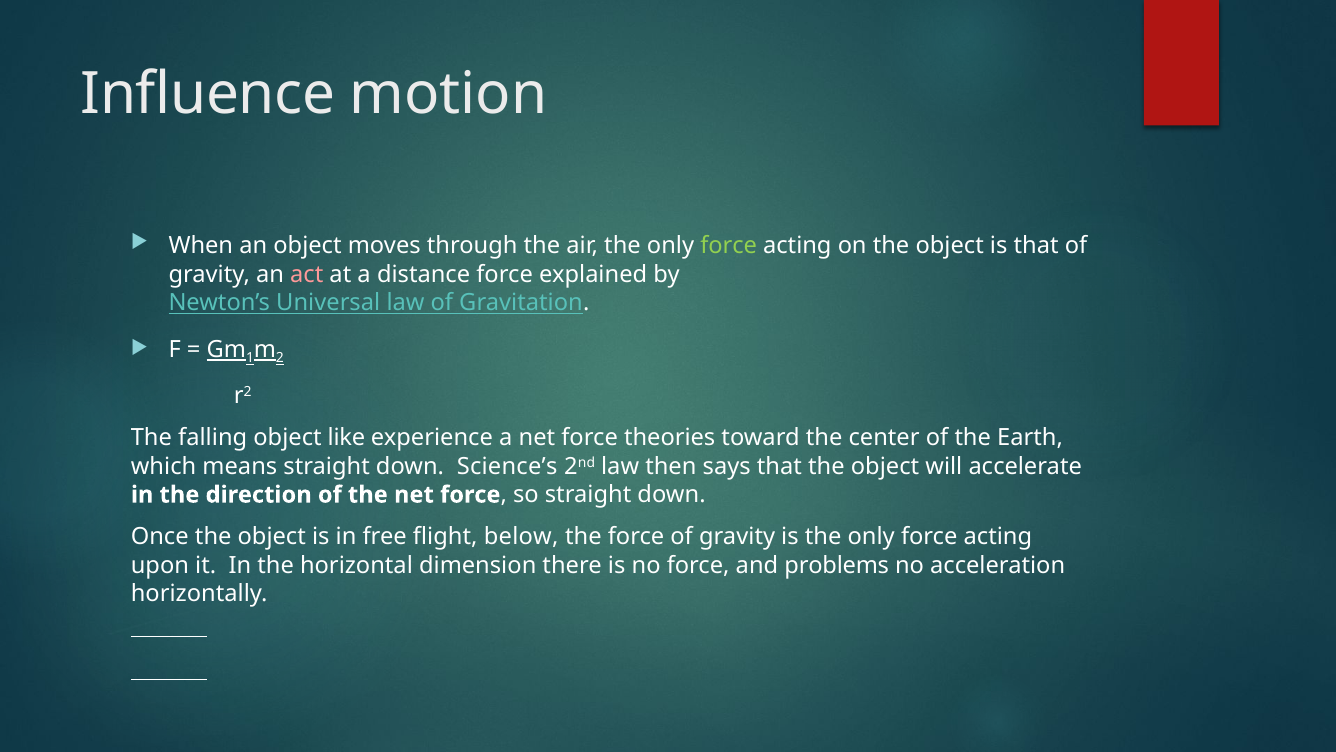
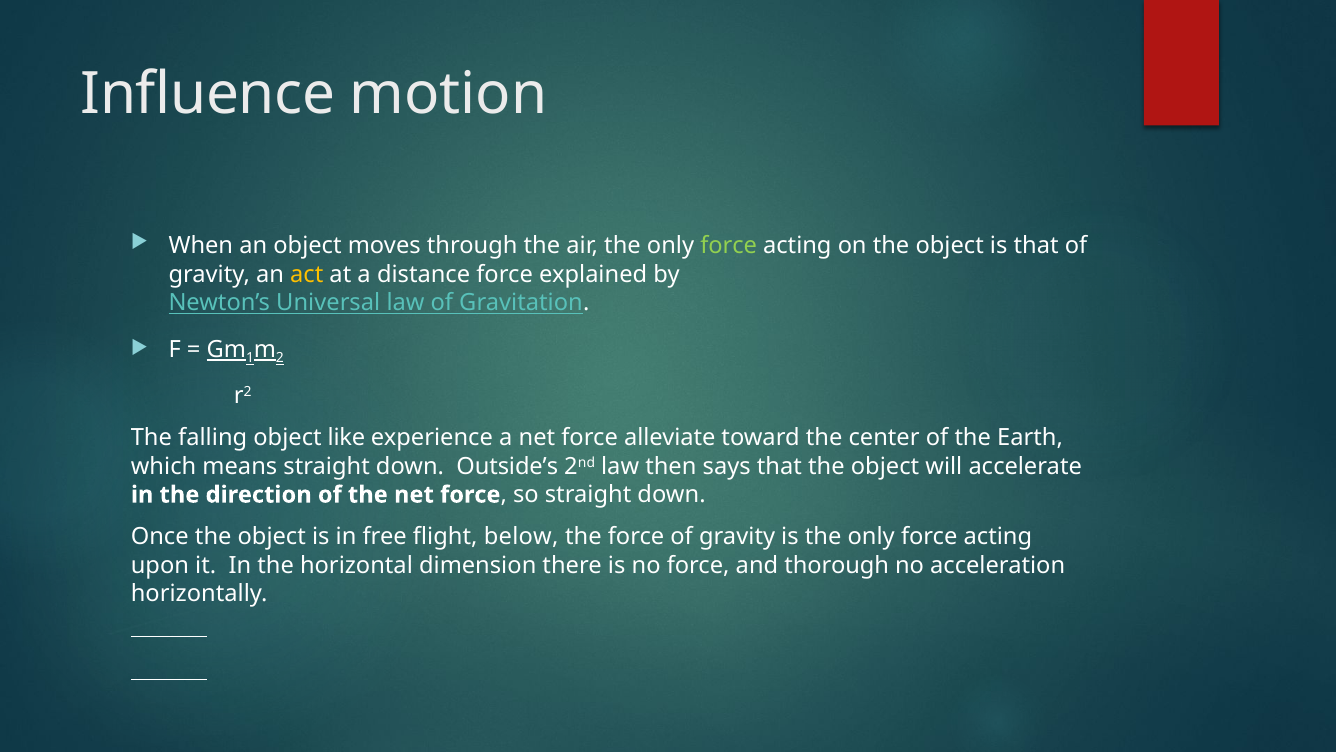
act colour: pink -> yellow
theories: theories -> alleviate
Science’s: Science’s -> Outside’s
problems: problems -> thorough
